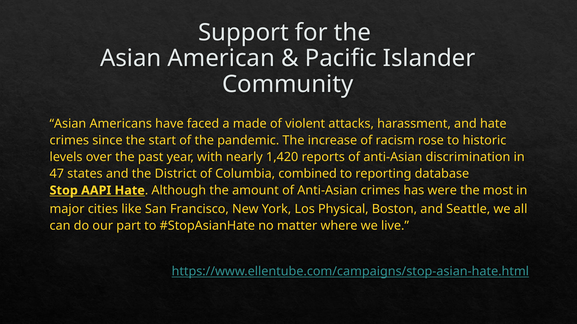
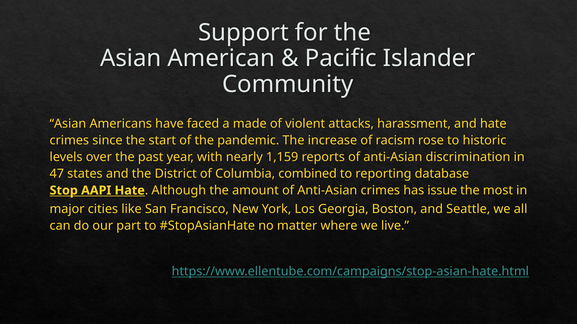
1,420: 1,420 -> 1,159
were: were -> issue
Physical: Physical -> Georgia
